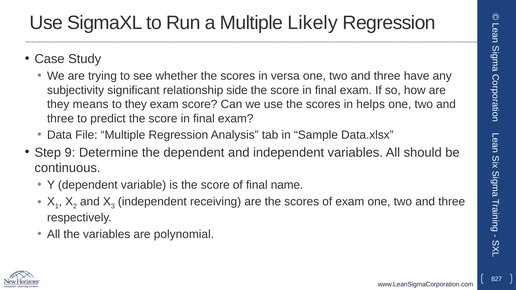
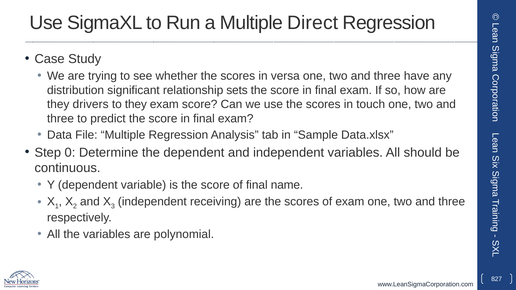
Likely: Likely -> Direct
subjectivity: subjectivity -> distribution
side: side -> sets
means: means -> drivers
helps: helps -> touch
9: 9 -> 0
